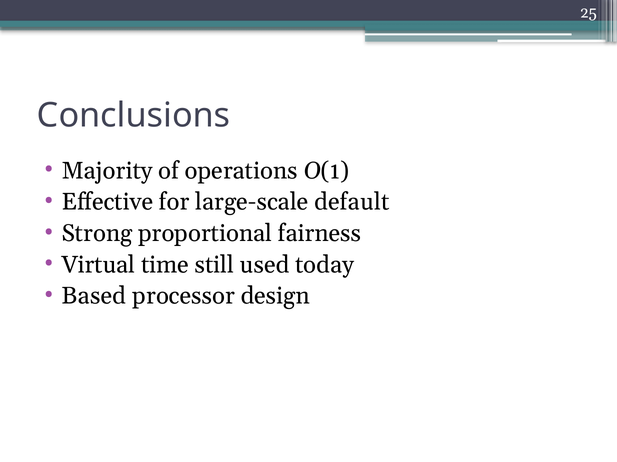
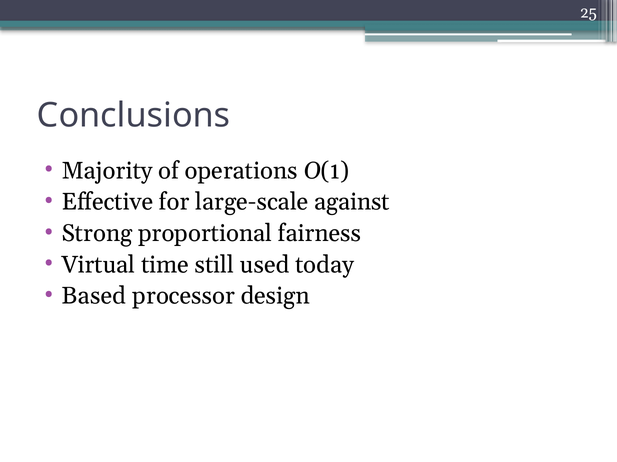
default: default -> against
